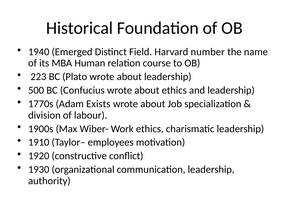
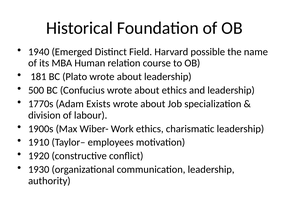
number: number -> possible
223: 223 -> 181
